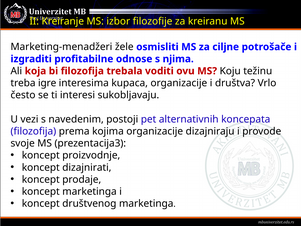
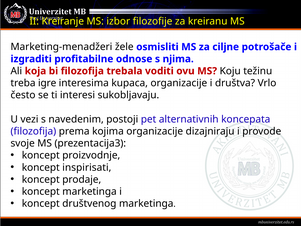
dizajnirati: dizajnirati -> inspirisati
